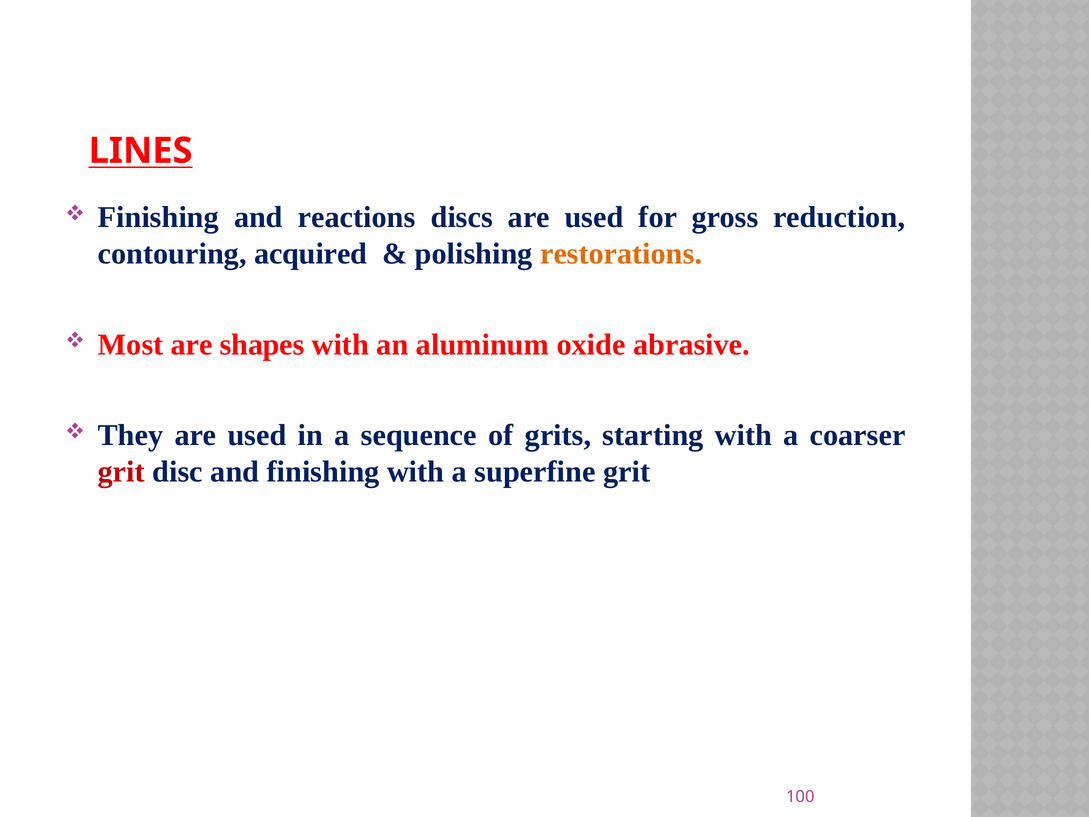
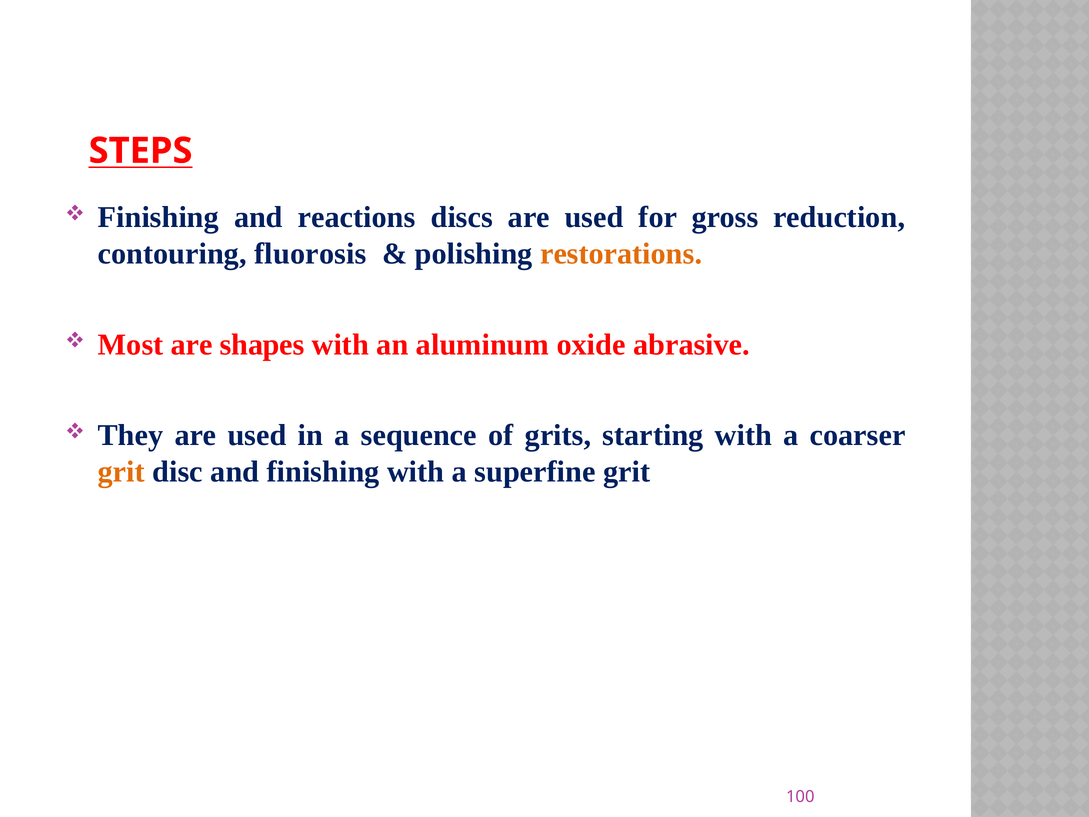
LINES: LINES -> STEPS
acquired: acquired -> fluorosis
grit at (121, 472) colour: red -> orange
